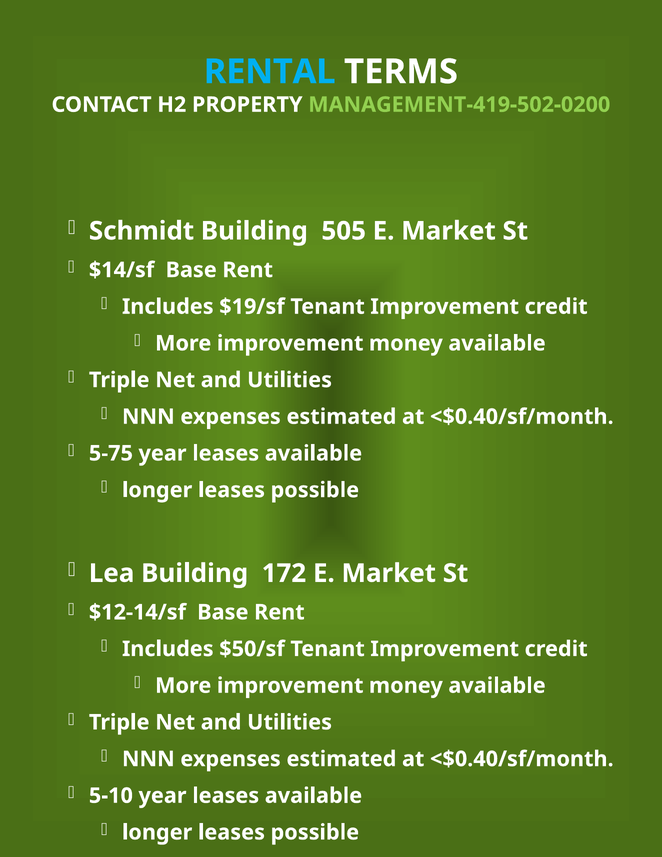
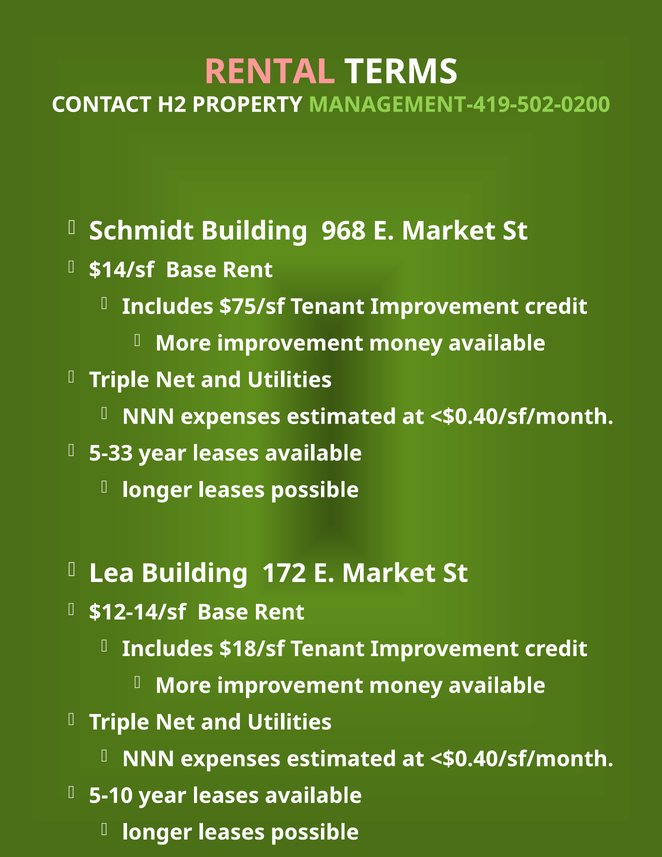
RENTAL colour: light blue -> pink
505: 505 -> 968
$19/sf: $19/sf -> $75/sf
5-75: 5-75 -> 5-33
$50/sf: $50/sf -> $18/sf
